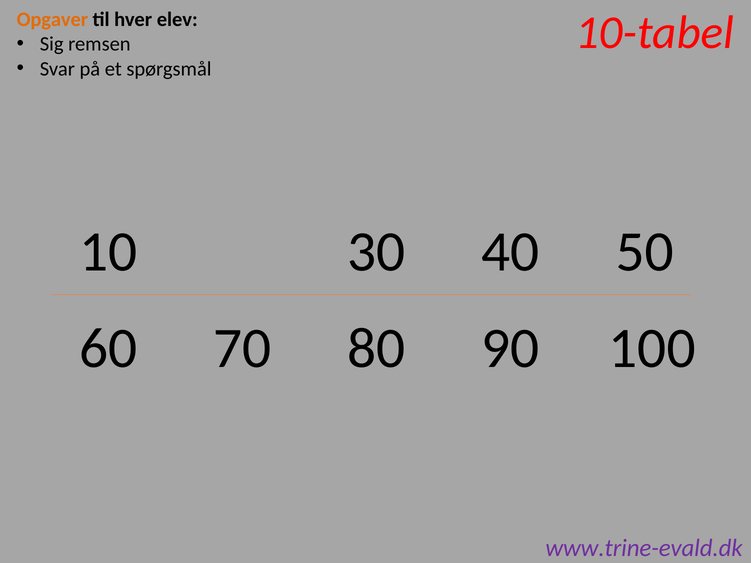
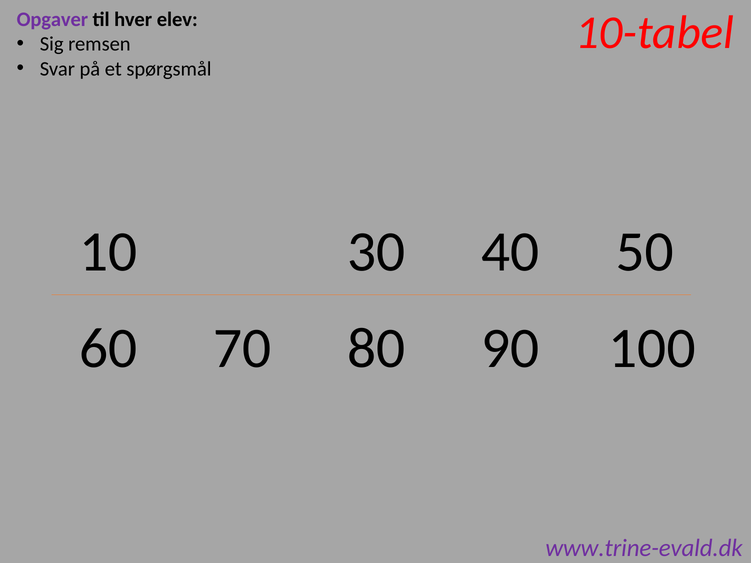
Opgaver colour: orange -> purple
